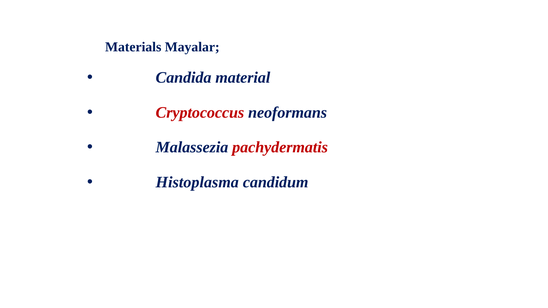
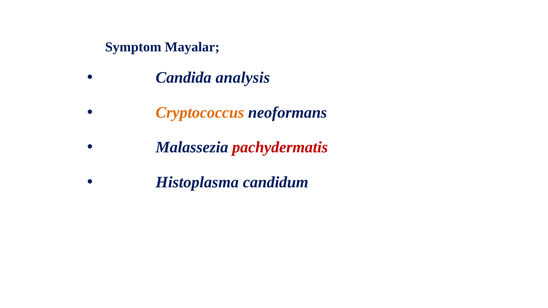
Materials: Materials -> Symptom
material: material -> analysis
Cryptococcus colour: red -> orange
